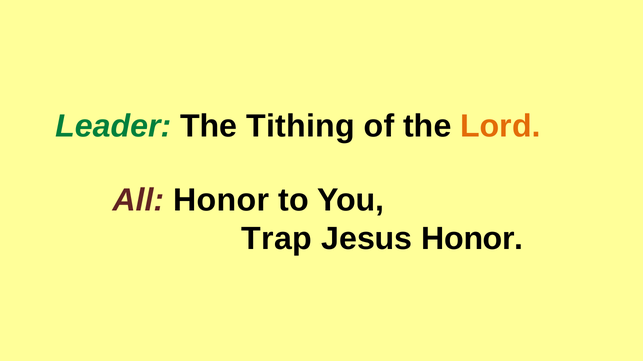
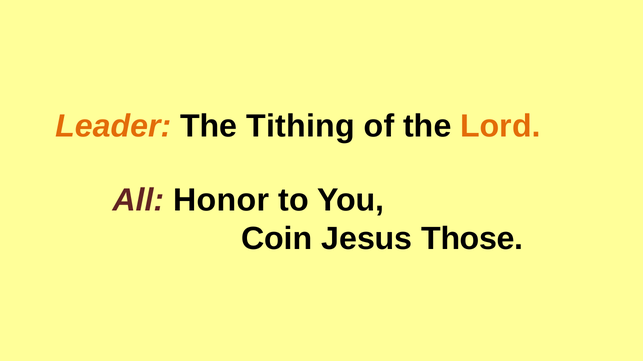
Leader colour: green -> orange
Trap: Trap -> Coin
Jesus Honor: Honor -> Those
